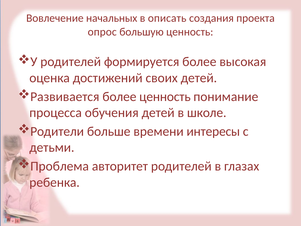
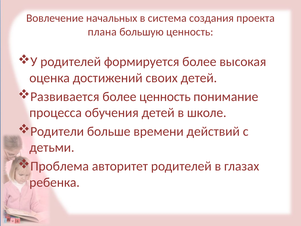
описать: описать -> система
опрос: опрос -> плана
интересы: интересы -> действий
